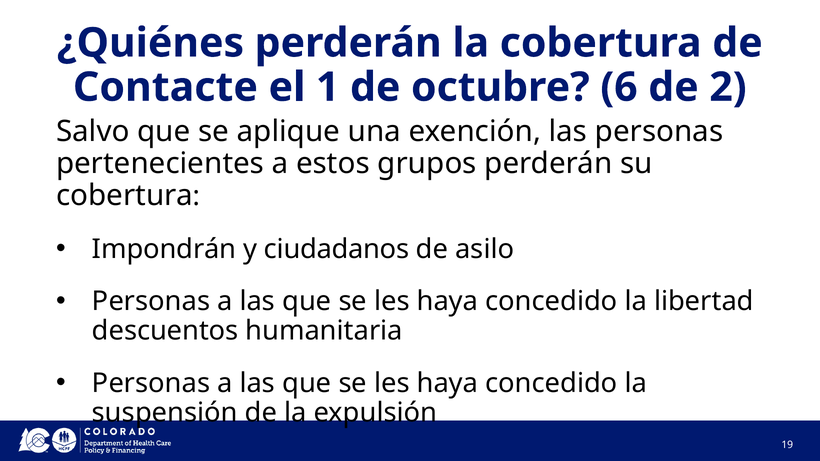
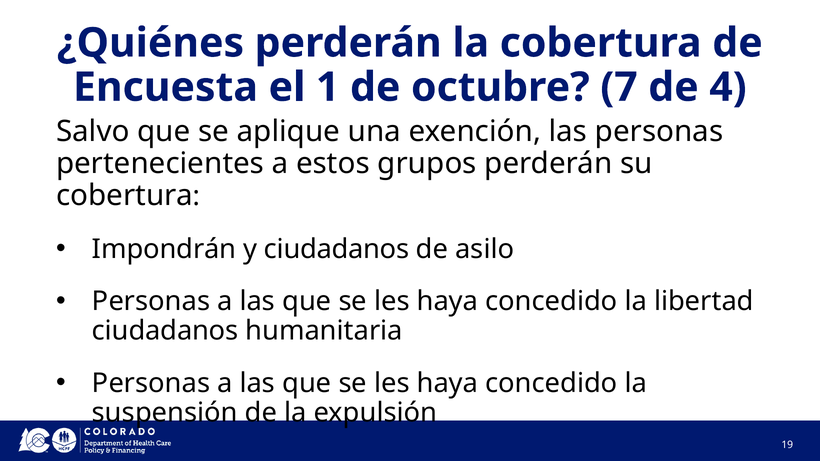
Contacte: Contacte -> Encuesta
6: 6 -> 7
2: 2 -> 4
descuentos at (165, 331): descuentos -> ciudadanos
